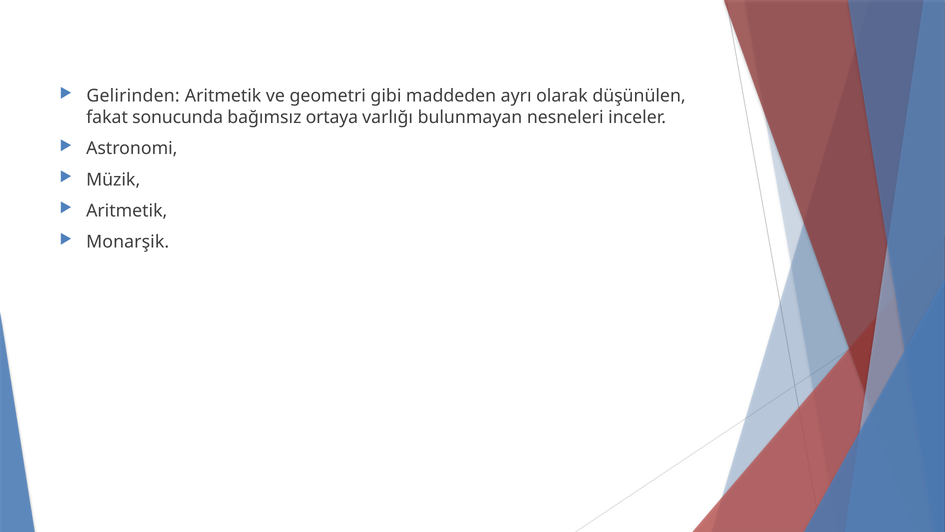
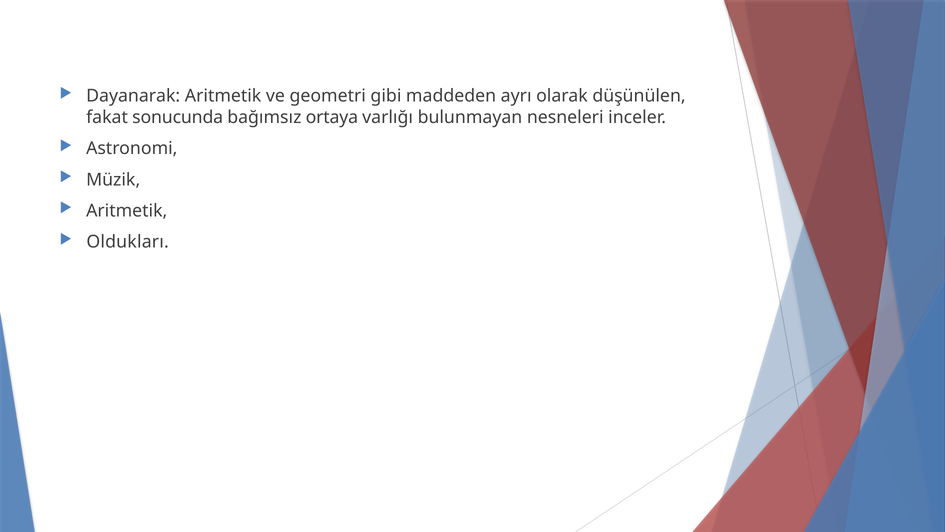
Gelirinden: Gelirinden -> Dayanarak
Monarşik: Monarşik -> Oldukları
